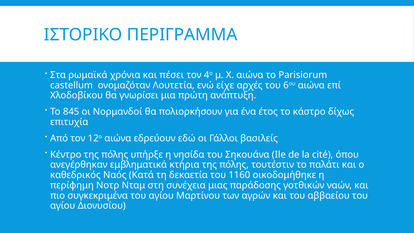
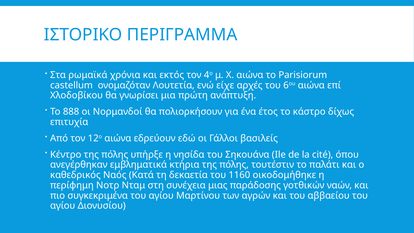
πέσει: πέσει -> εκτός
845: 845 -> 888
